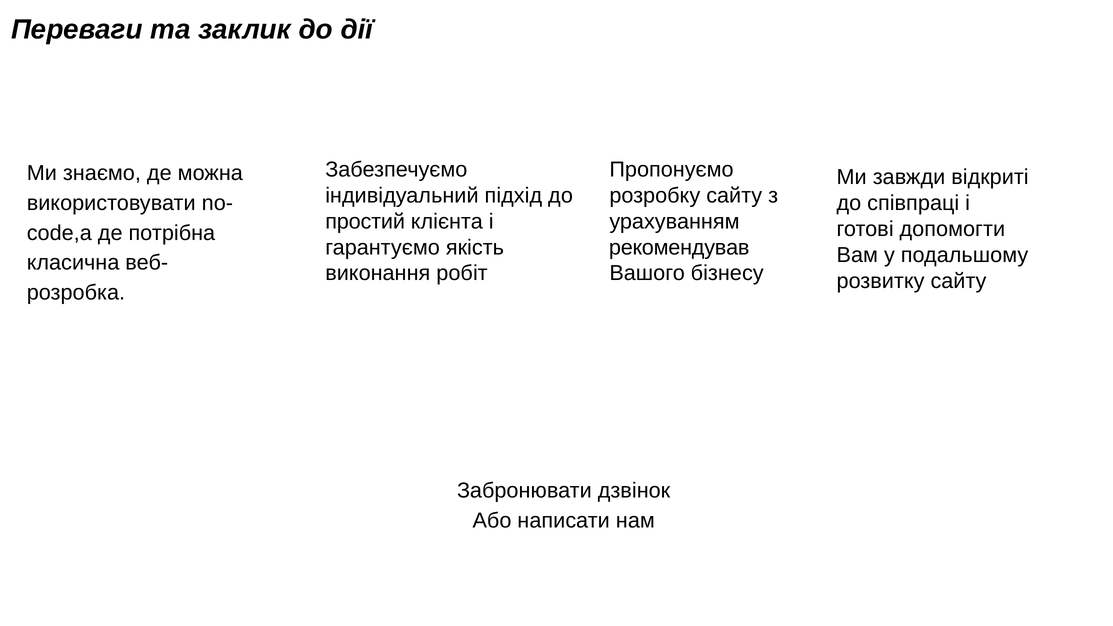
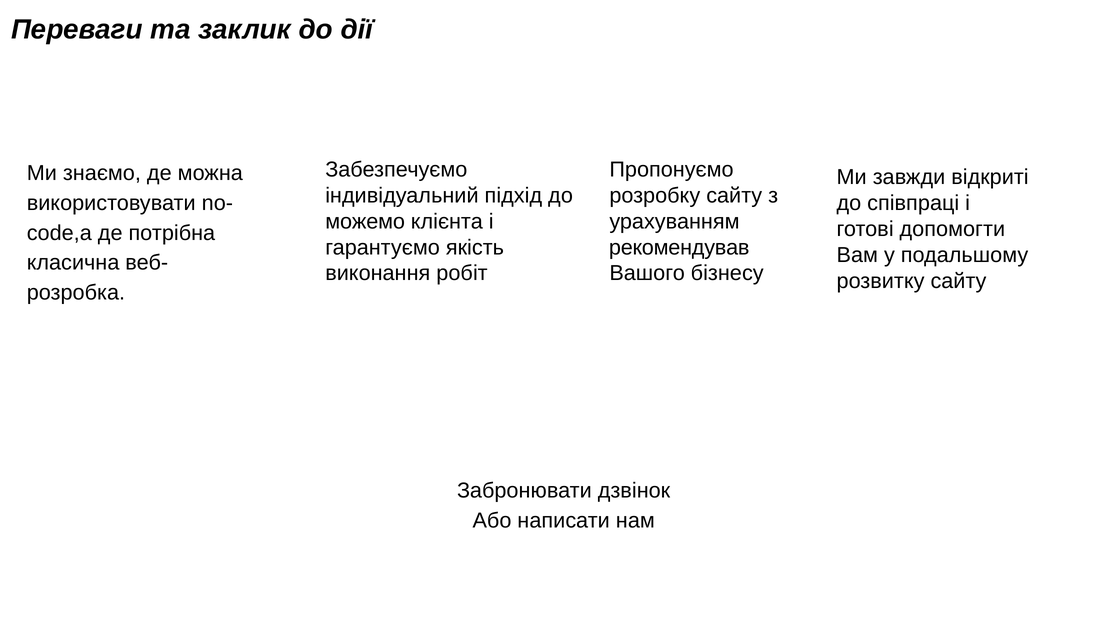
простий: простий -> можемо
